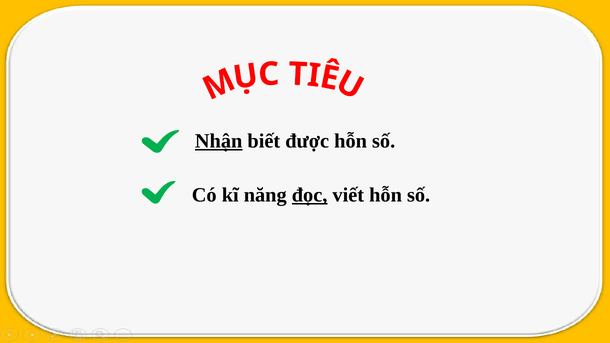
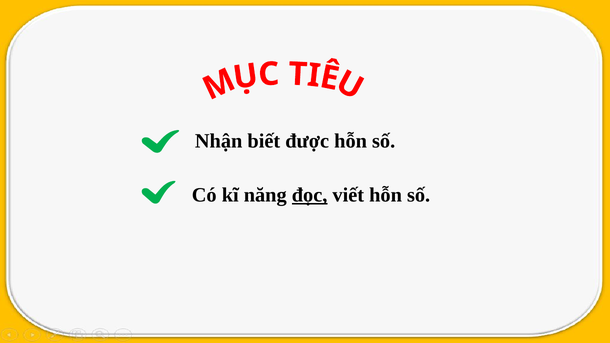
Nhận underline: present -> none
